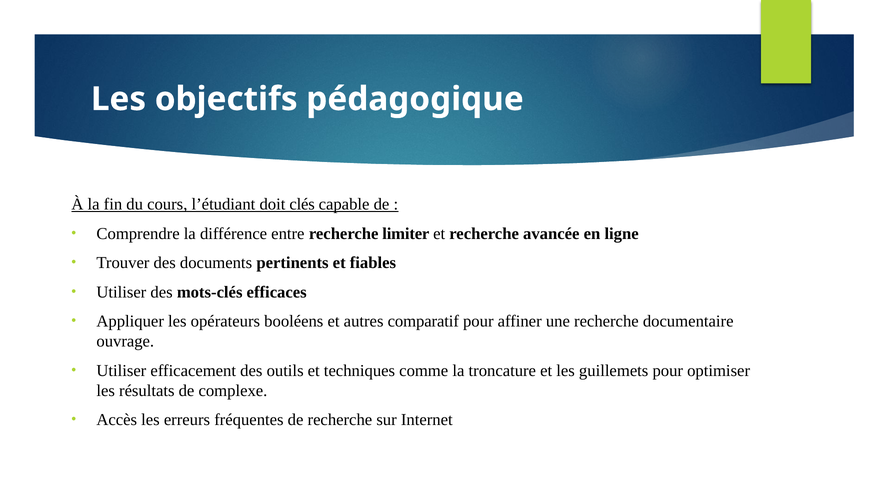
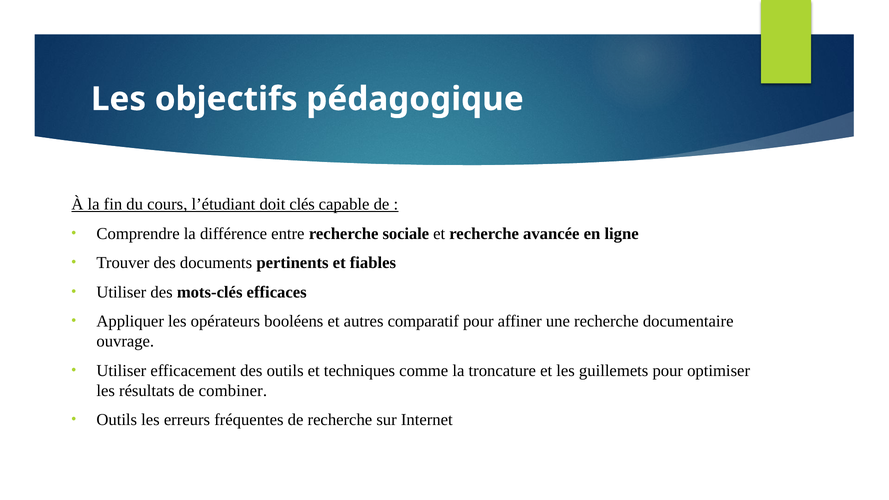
limiter: limiter -> sociale
complexe: complexe -> combiner
Accès at (117, 420): Accès -> Outils
